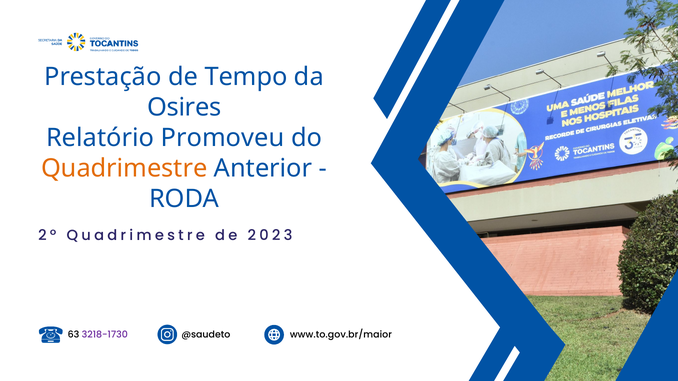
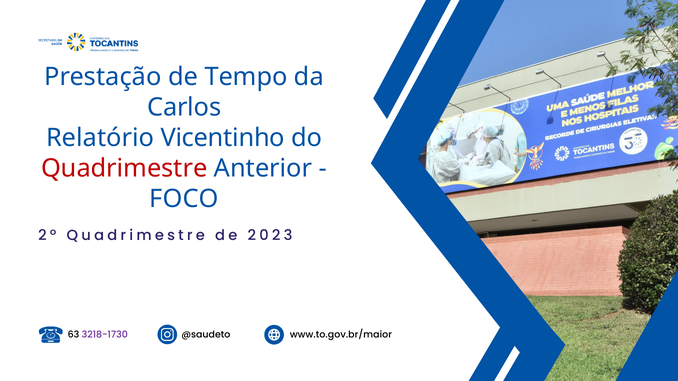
Osires: Osires -> Carlos
Promoveu: Promoveu -> Vicentinho
Quadrimestre at (124, 168) colour: orange -> red
RODA: RODA -> FOCO
